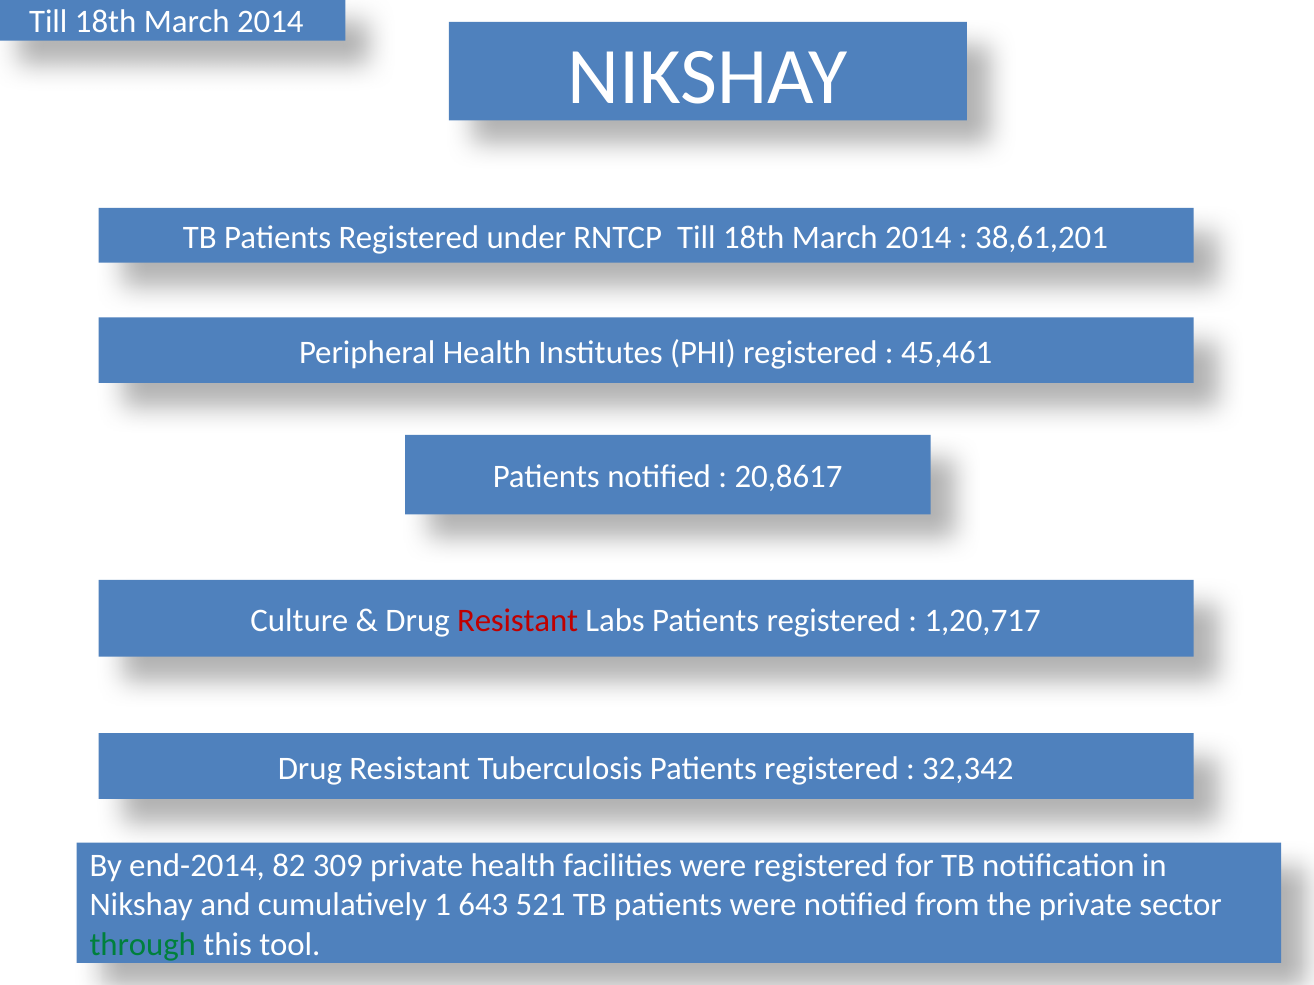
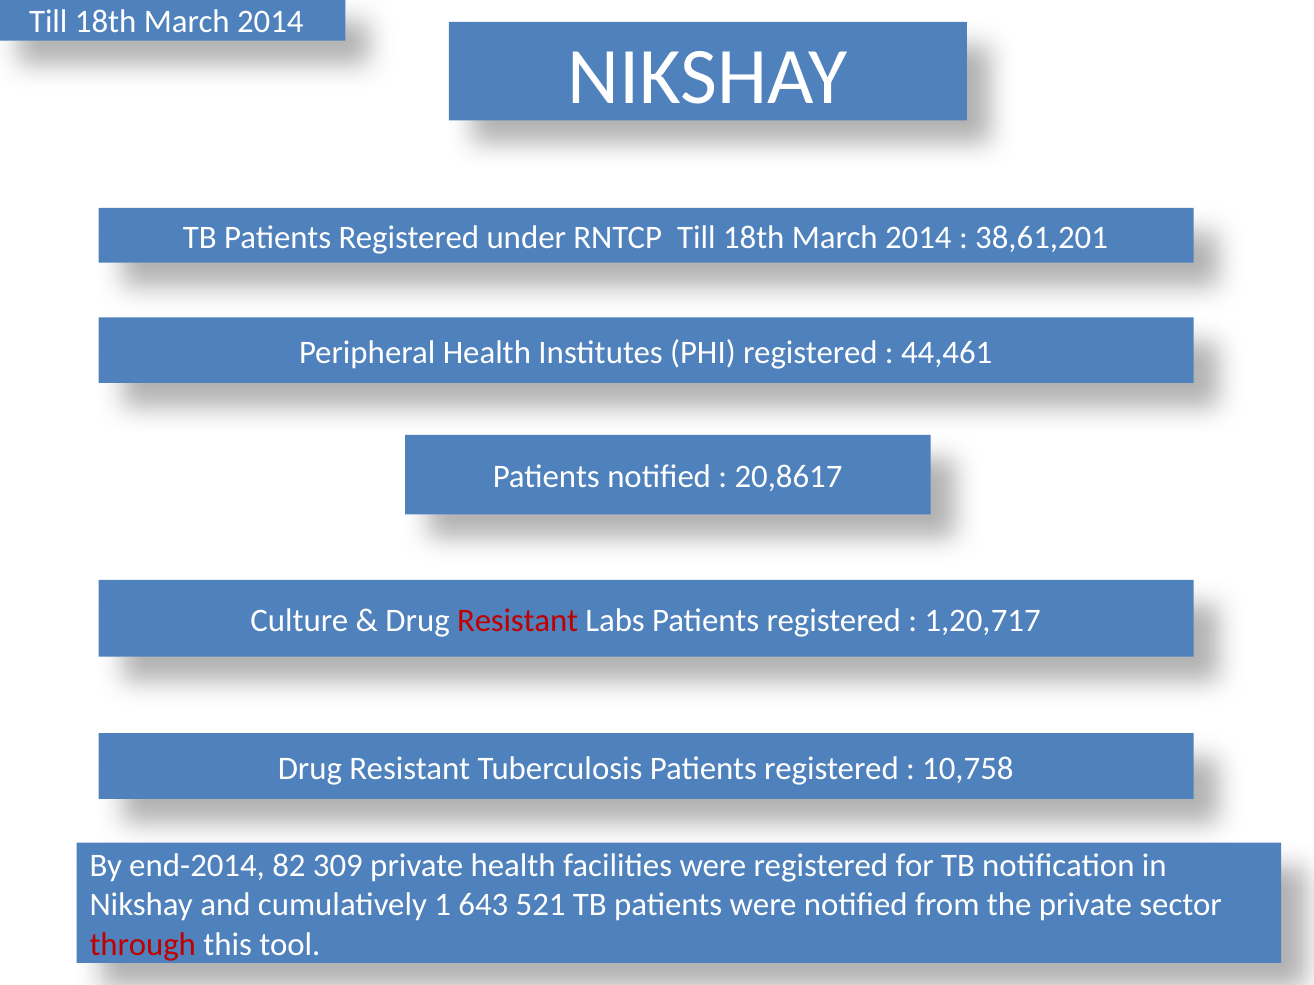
45,461: 45,461 -> 44,461
32,342: 32,342 -> 10,758
through colour: green -> red
